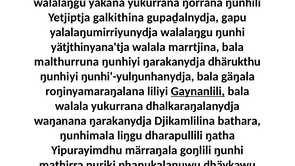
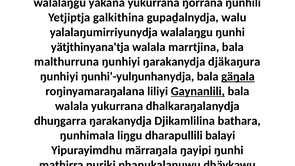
gapu: gapu -> walu
dhärukthu: dhärukthu -> djäkaŋura
gäŋala underline: none -> present
waŋanana: waŋanana -> dhuŋgarra
ŋatha: ŋatha -> balayi
goŋlili: goŋlili -> ŋayipi
